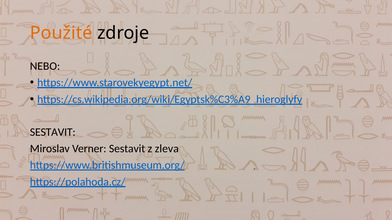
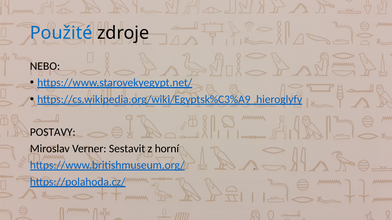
Použité colour: orange -> blue
SESTAVIT at (53, 132): SESTAVIT -> POSTAVY
zleva: zleva -> horní
